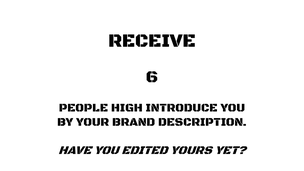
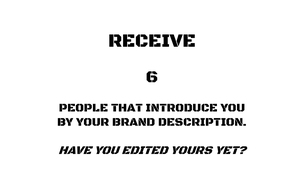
HIGH: HIGH -> THAT
